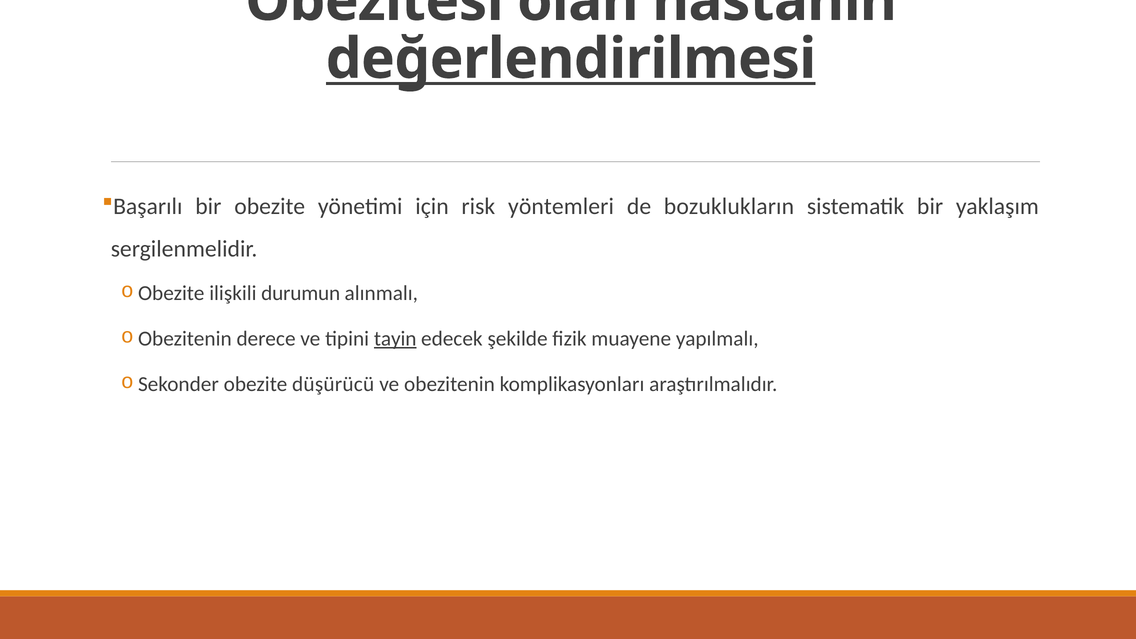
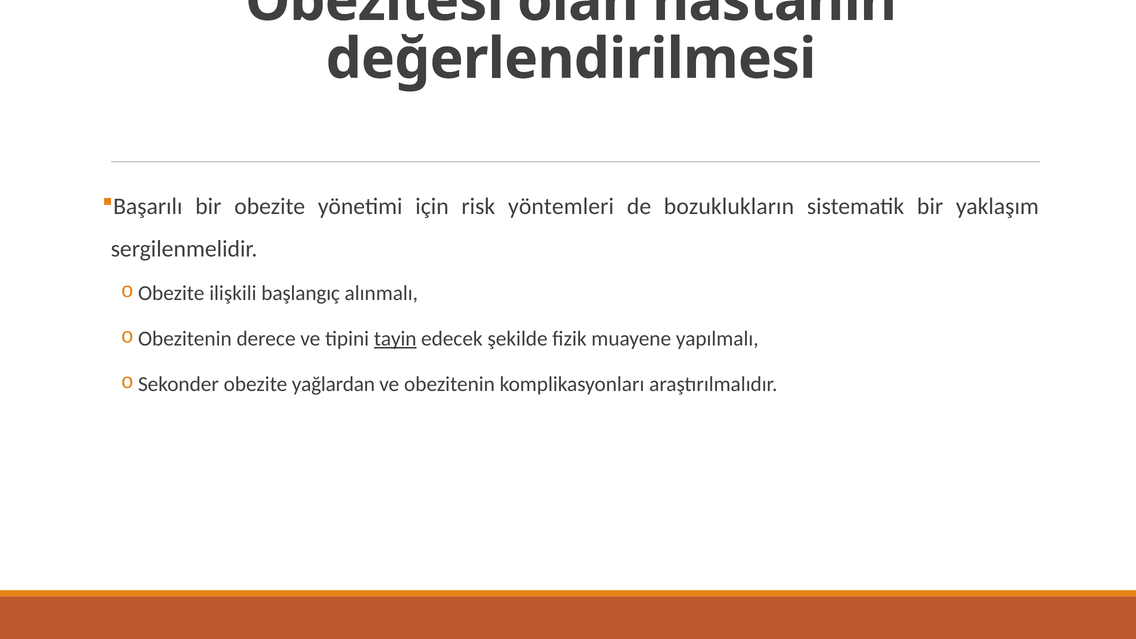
değerlendirilmesi underline: present -> none
durumun: durumun -> başlangıç
düşürücü: düşürücü -> yağlardan
